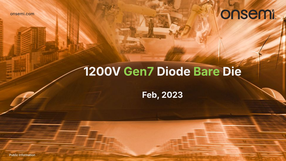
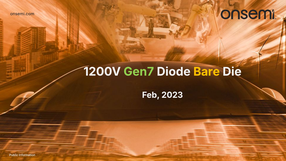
Bare colour: light green -> yellow
